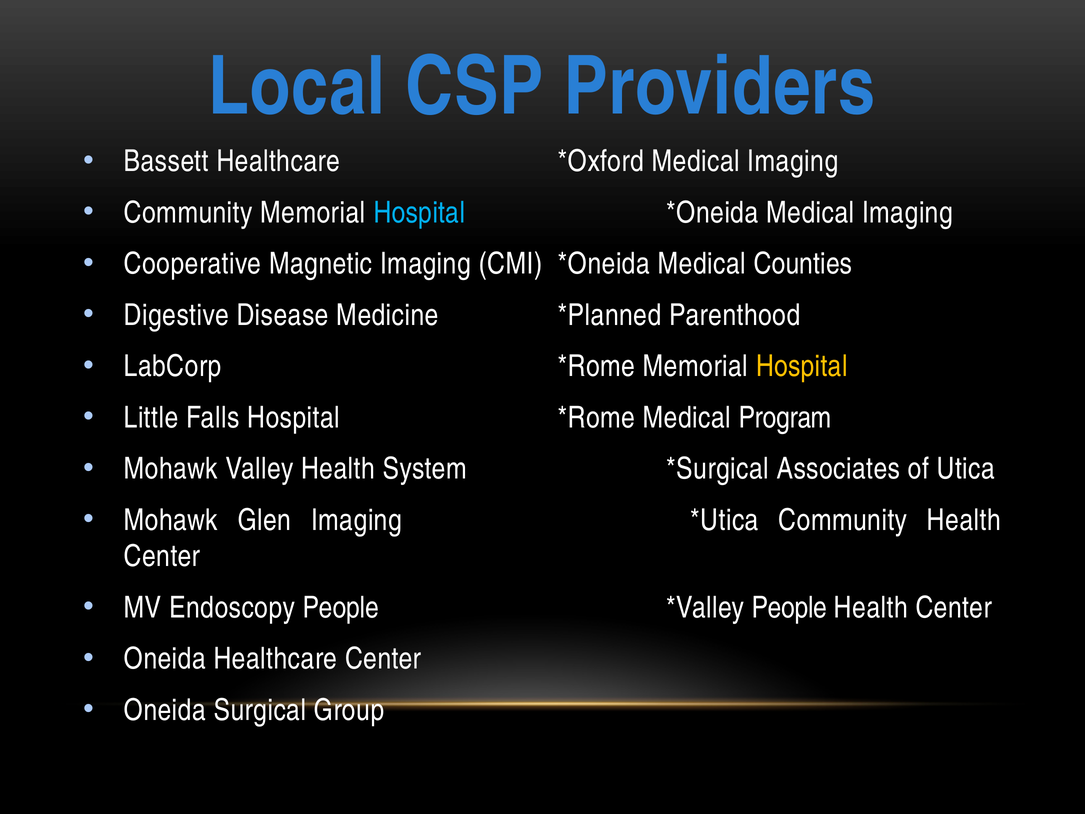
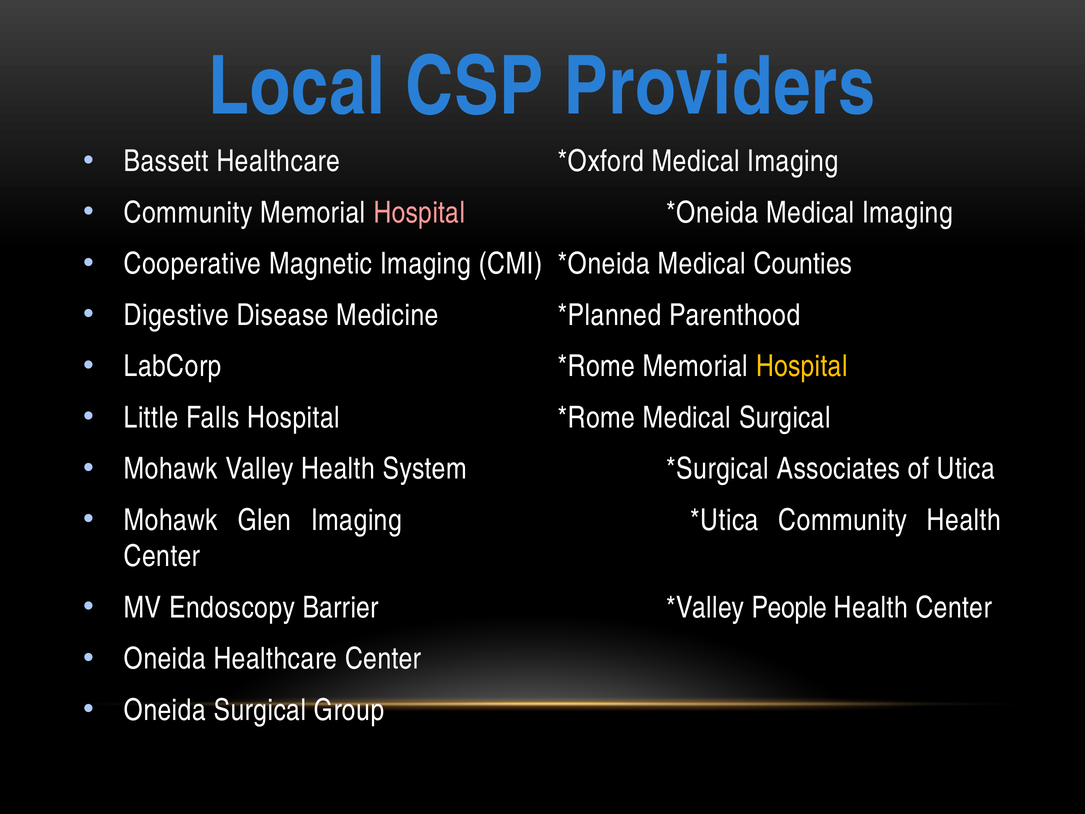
Hospital at (419, 213) colour: light blue -> pink
Medical Program: Program -> Surgical
Endoscopy People: People -> Barrier
